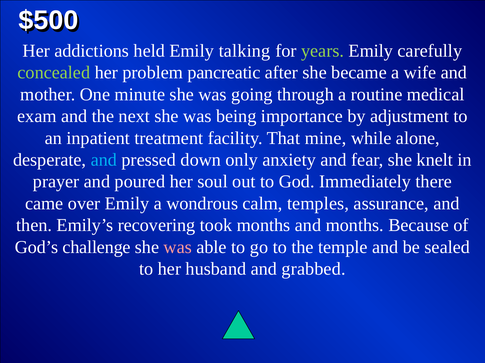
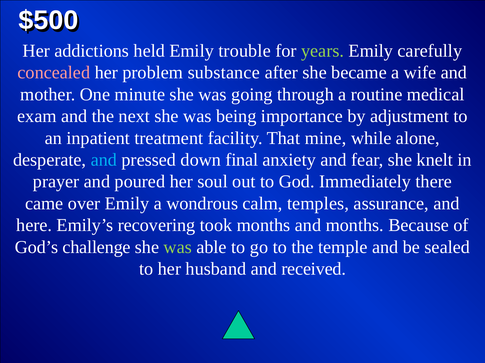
talking: talking -> trouble
concealed colour: light green -> pink
pancreatic: pancreatic -> substance
only: only -> final
then: then -> here
was at (178, 248) colour: pink -> light green
grabbed: grabbed -> received
